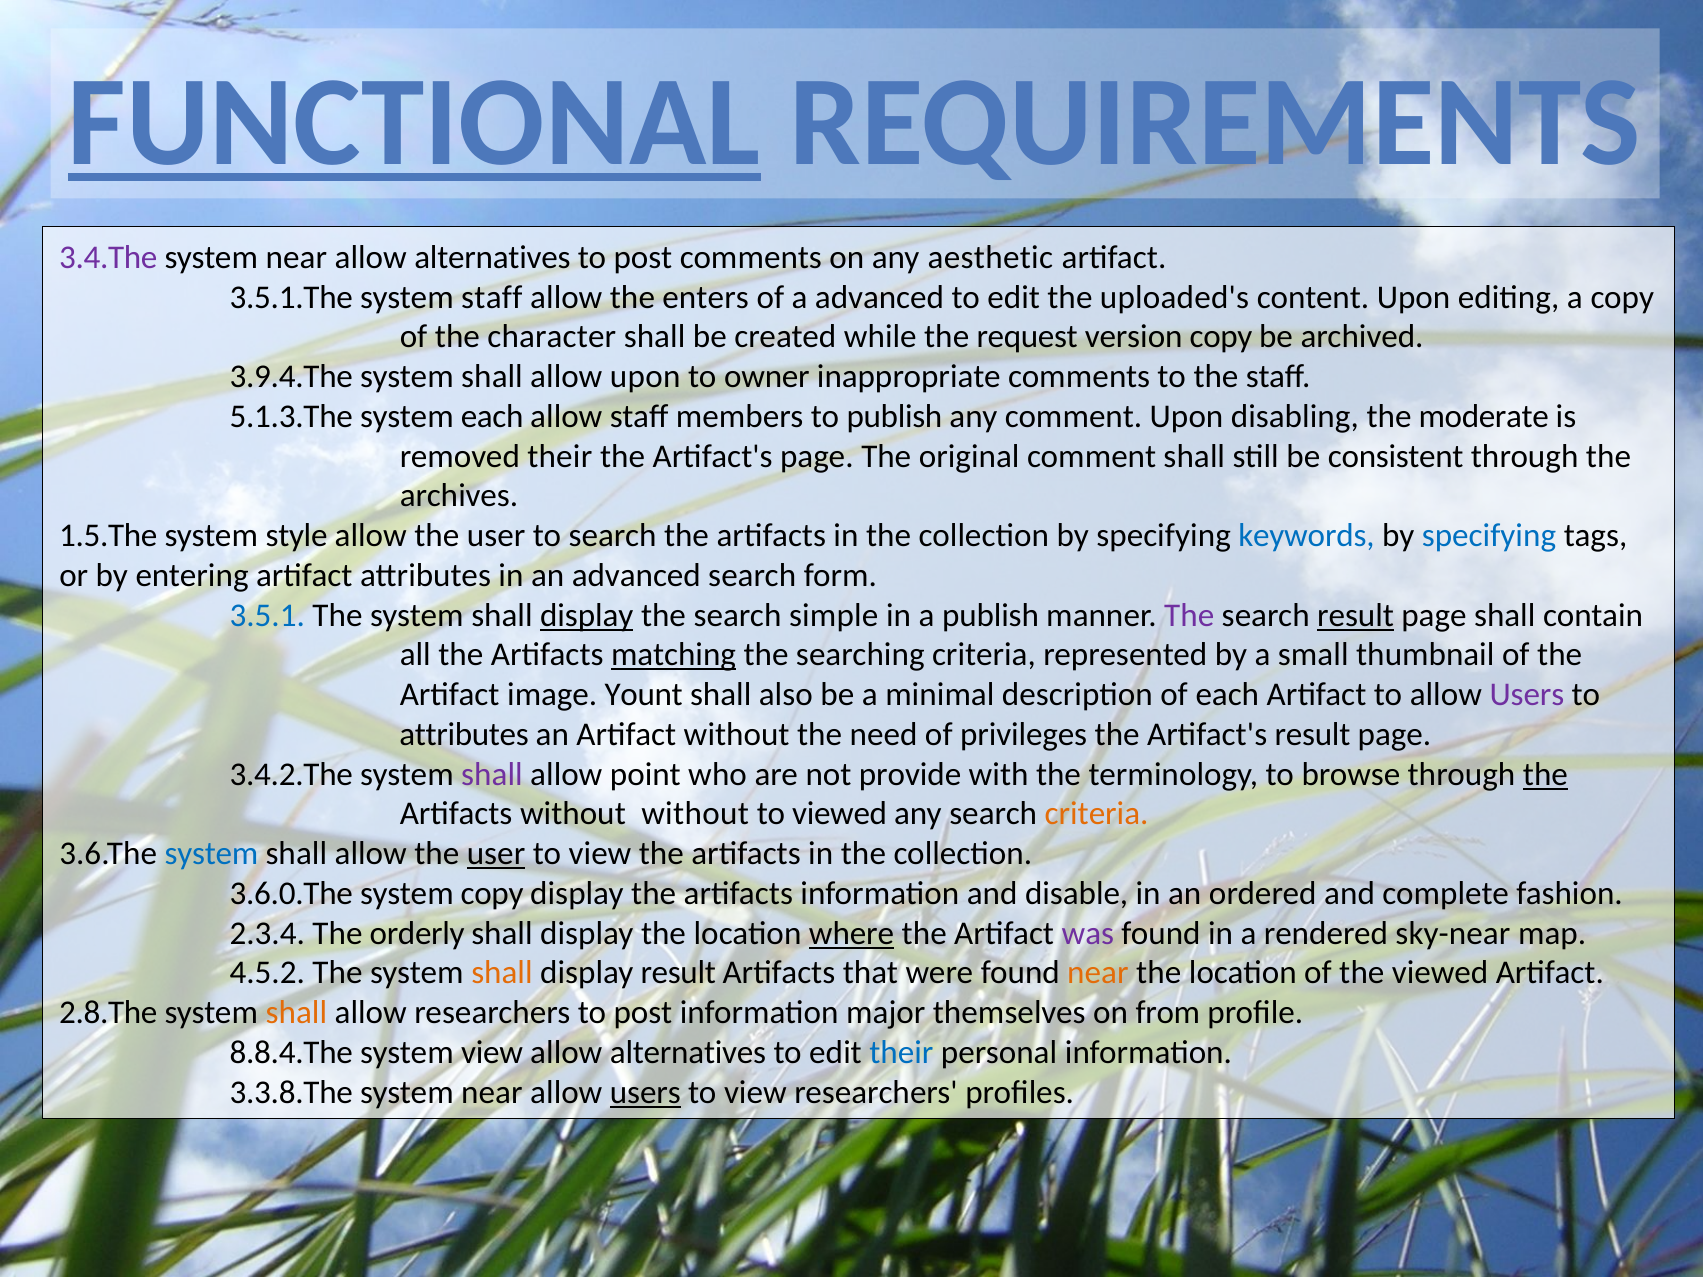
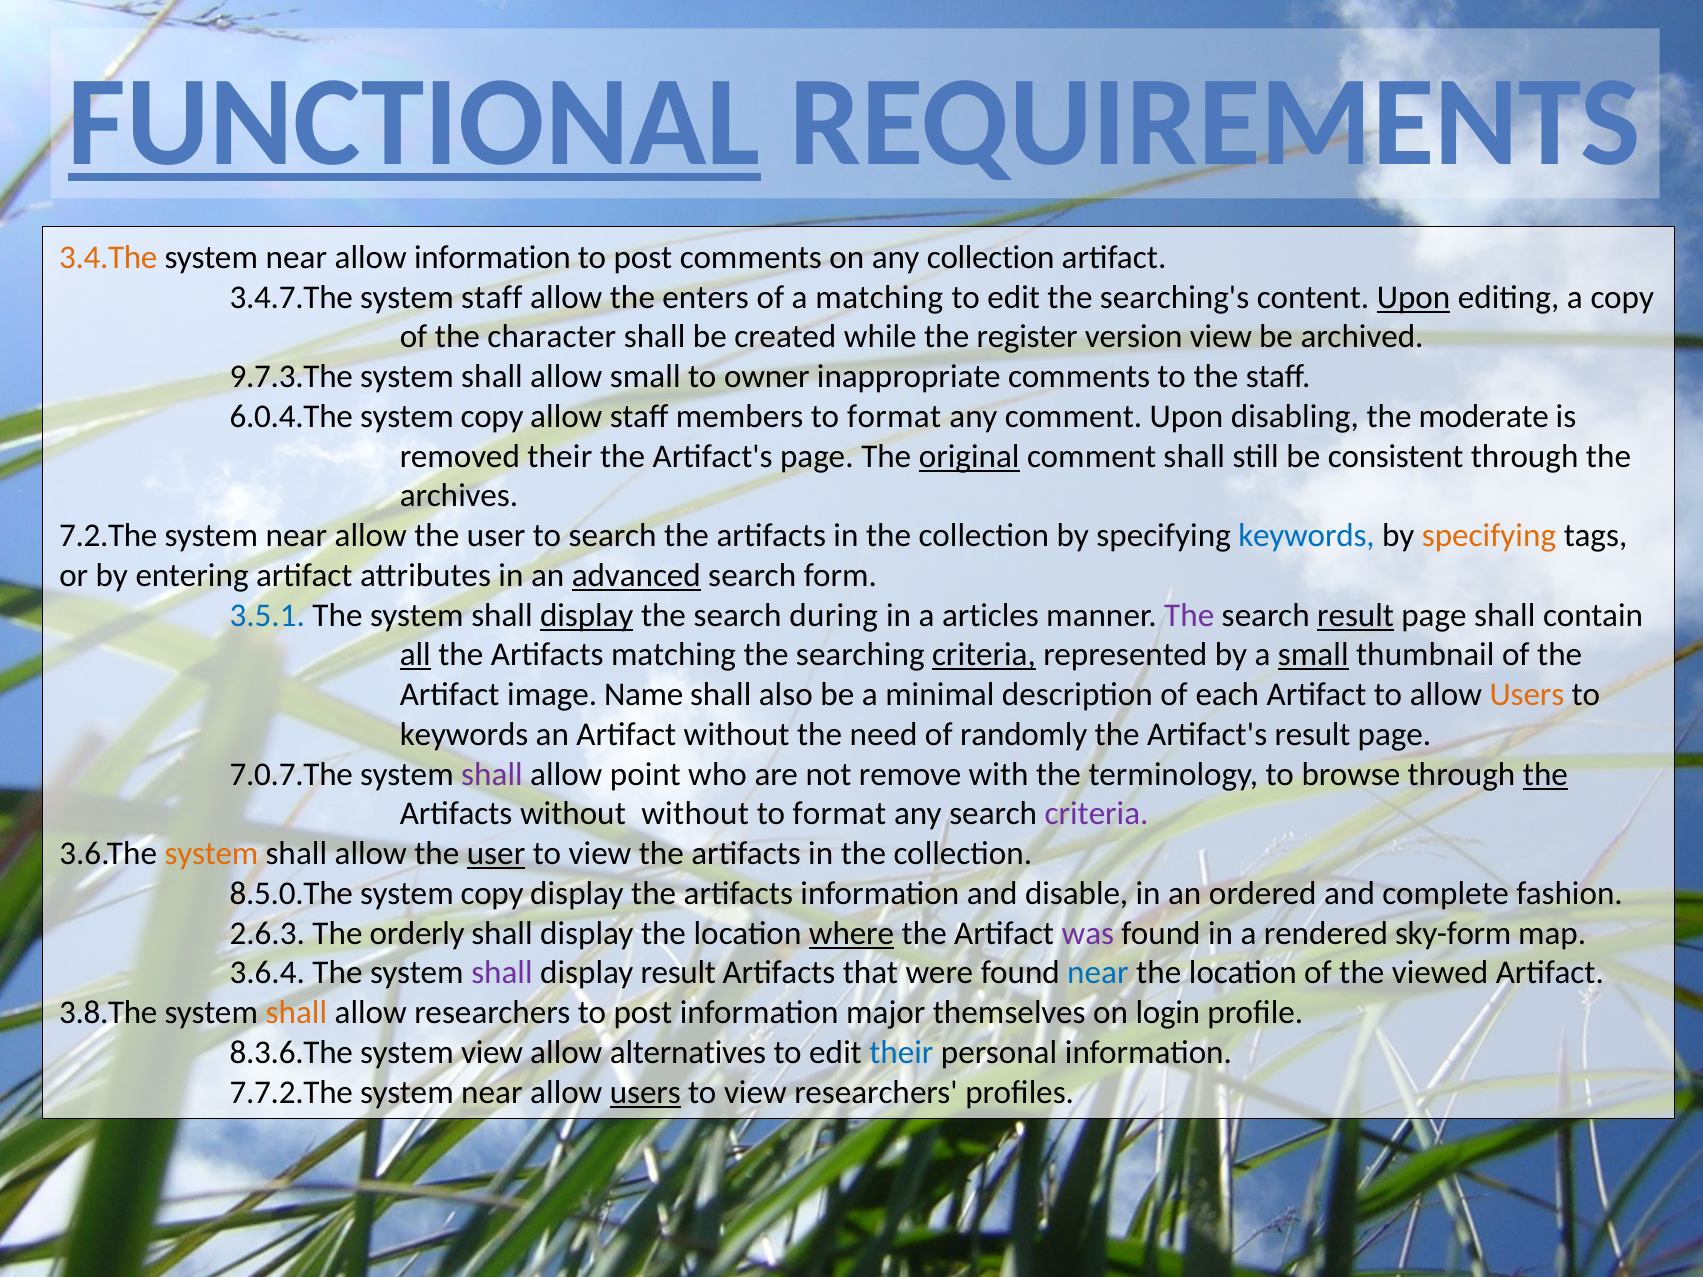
3.4.The colour: purple -> orange
alternatives at (492, 258): alternatives -> information
any aesthetic: aesthetic -> collection
3.5.1.The: 3.5.1.The -> 3.4.7.The
a advanced: advanced -> matching
uploaded's: uploaded's -> searching's
Upon at (1414, 297) underline: none -> present
request: request -> register
version copy: copy -> view
3.9.4.The: 3.9.4.The -> 9.7.3.The
allow upon: upon -> small
5.1.3.The: 5.1.3.The -> 6.0.4.The
each at (492, 417): each -> copy
members to publish: publish -> format
original underline: none -> present
1.5.The: 1.5.The -> 7.2.The
style at (297, 536): style -> near
specifying at (1489, 536) colour: blue -> orange
advanced at (636, 576) underline: none -> present
simple: simple -> during
a publish: publish -> articles
all underline: none -> present
matching at (673, 655) underline: present -> none
criteria at (984, 655) underline: none -> present
small at (1313, 655) underline: none -> present
Yount: Yount -> Name
Users at (1527, 695) colour: purple -> orange
attributes at (464, 735): attributes -> keywords
privileges: privileges -> randomly
3.4.2.The: 3.4.2.The -> 7.0.7.The
provide: provide -> remove
viewed at (840, 814): viewed -> format
criteria at (1097, 814) colour: orange -> purple
system at (212, 854) colour: blue -> orange
3.6.0.The: 3.6.0.The -> 8.5.0.The
2.3.4: 2.3.4 -> 2.6.3
sky-near: sky-near -> sky-form
4.5.2: 4.5.2 -> 3.6.4
shall at (502, 973) colour: orange -> purple
near at (1098, 973) colour: orange -> blue
2.8.The: 2.8.The -> 3.8.The
from: from -> login
8.8.4.The: 8.8.4.The -> 8.3.6.The
3.3.8.The: 3.3.8.The -> 7.7.2.The
